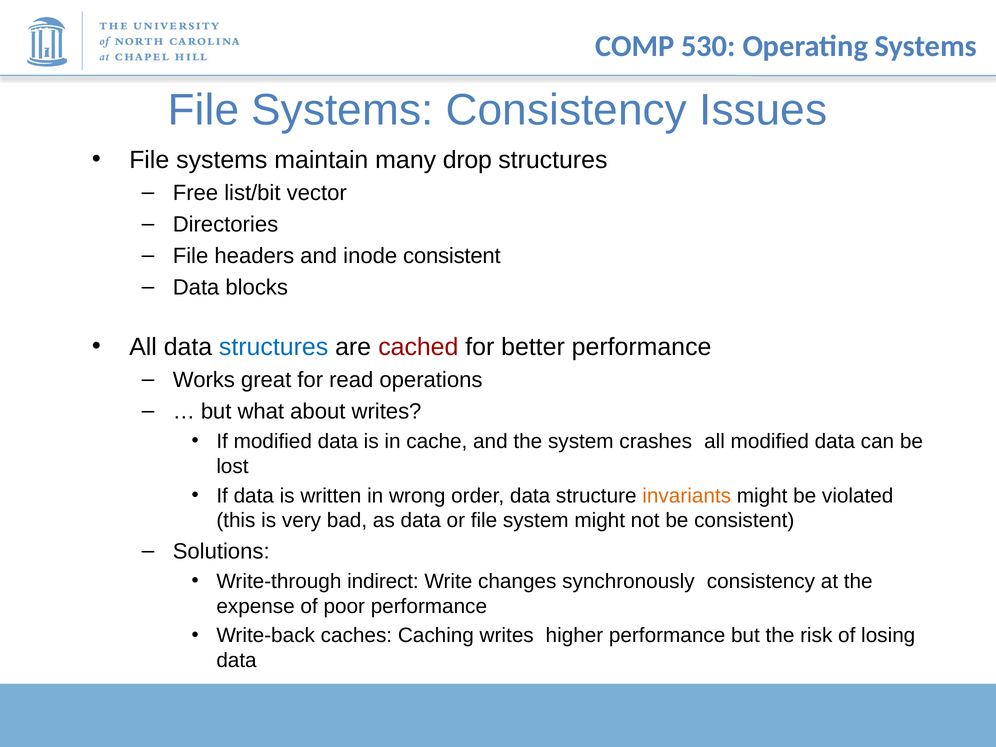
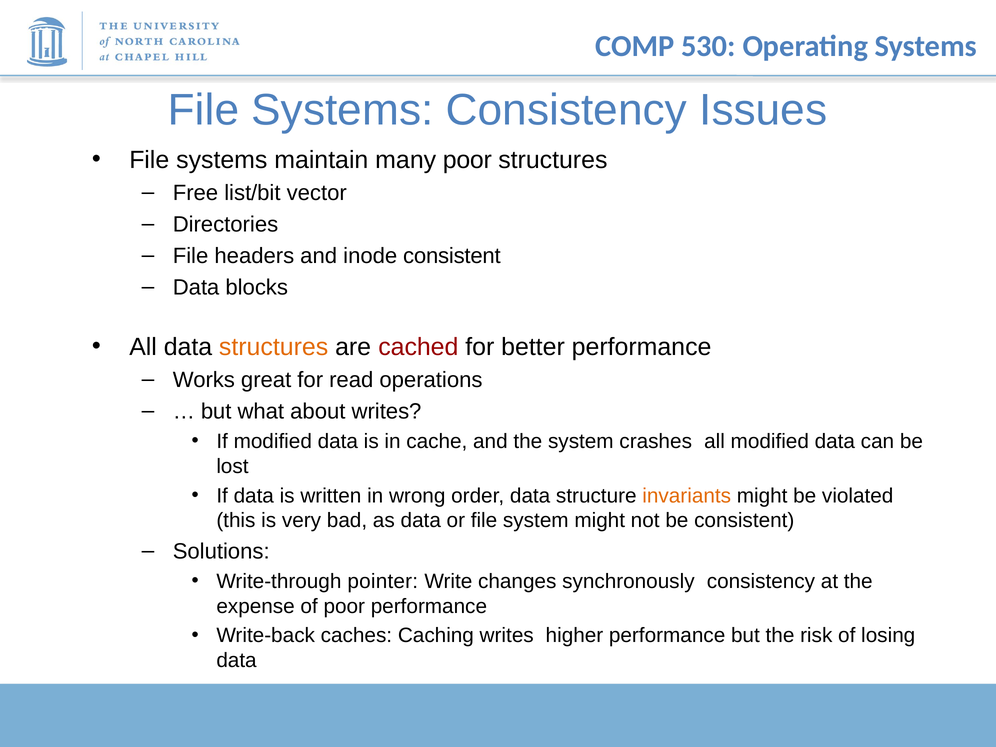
many drop: drop -> poor
structures at (274, 347) colour: blue -> orange
indirect: indirect -> pointer
